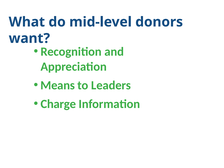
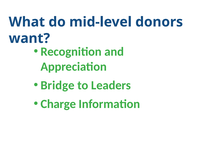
Means: Means -> Bridge
